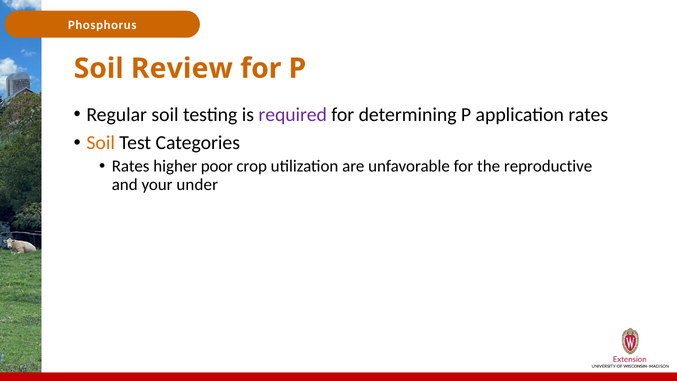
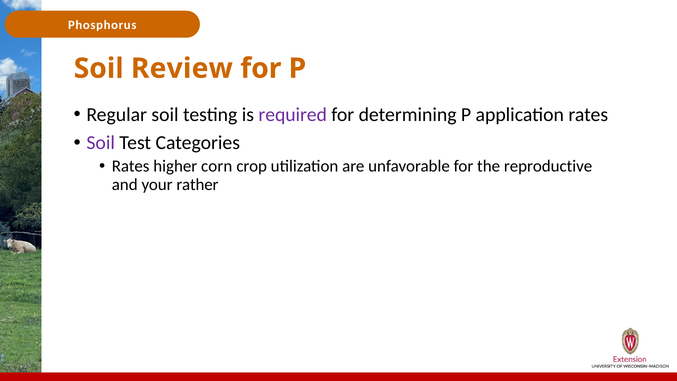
Soil at (101, 143) colour: orange -> purple
poor: poor -> corn
under: under -> rather
